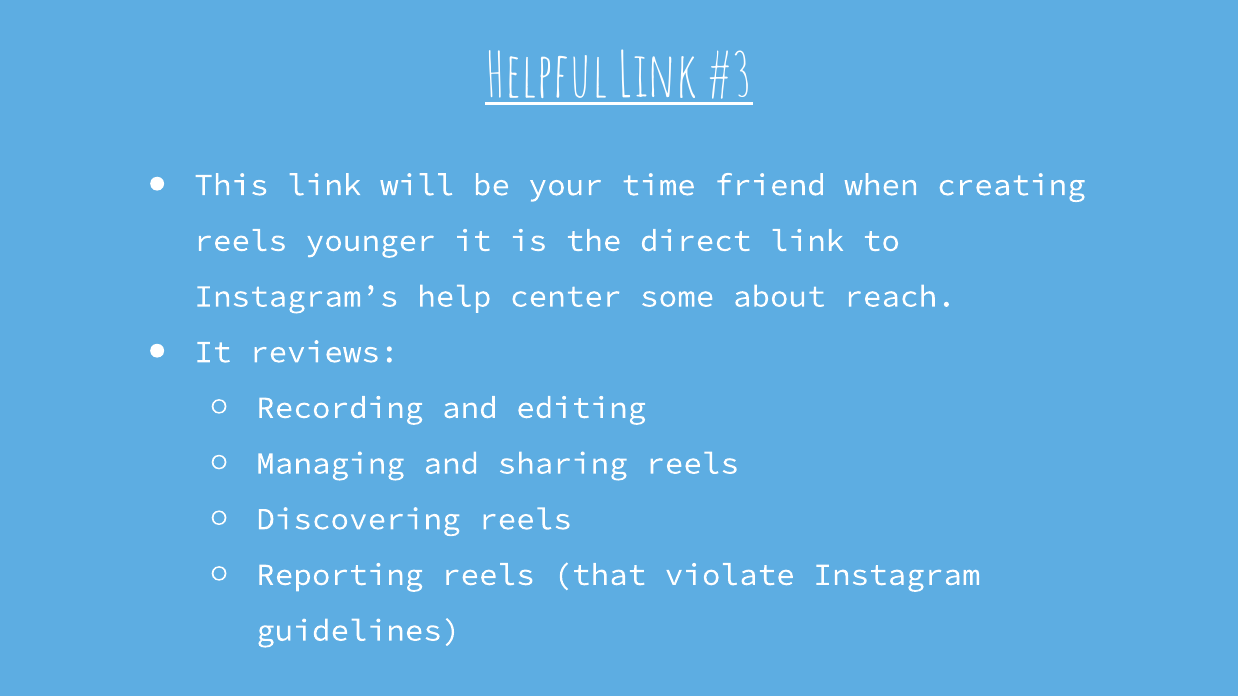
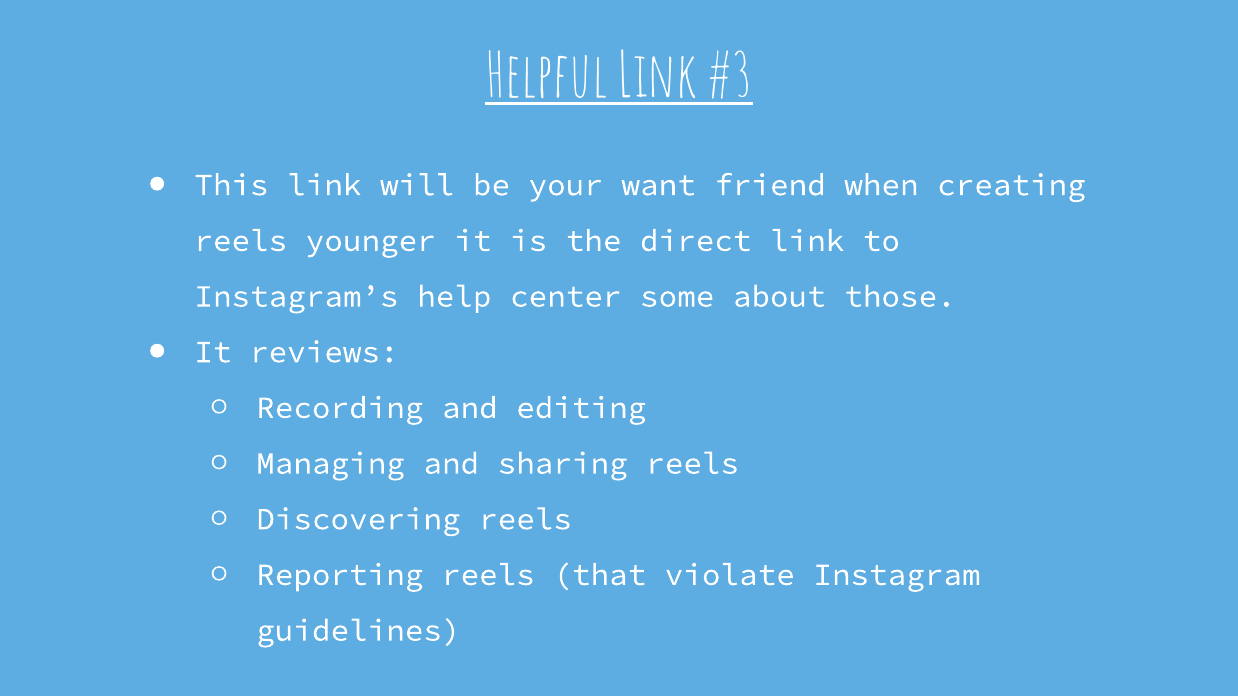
time: time -> want
reach: reach -> those
